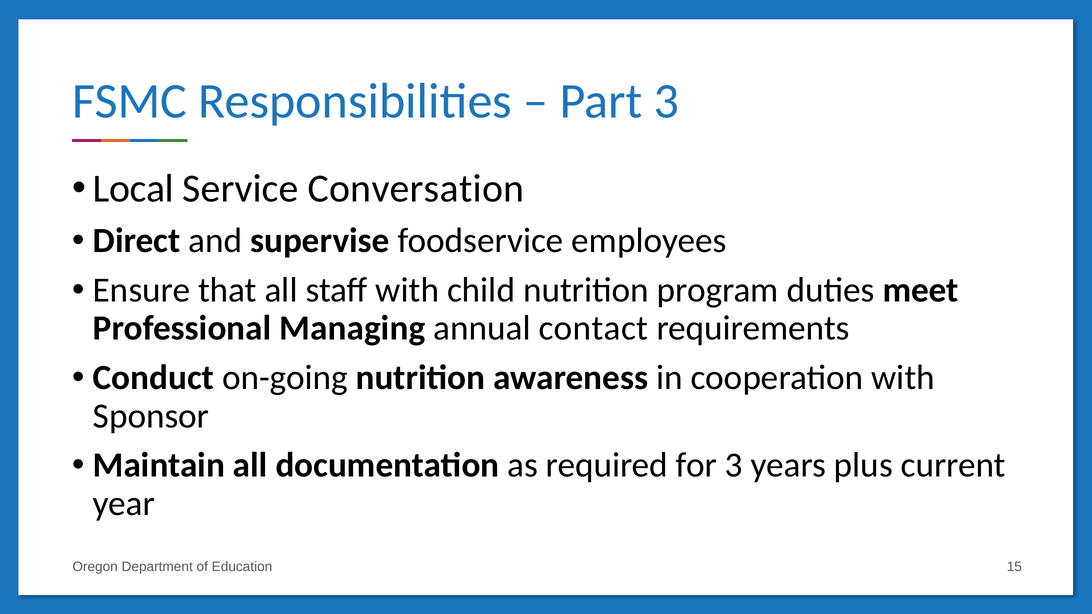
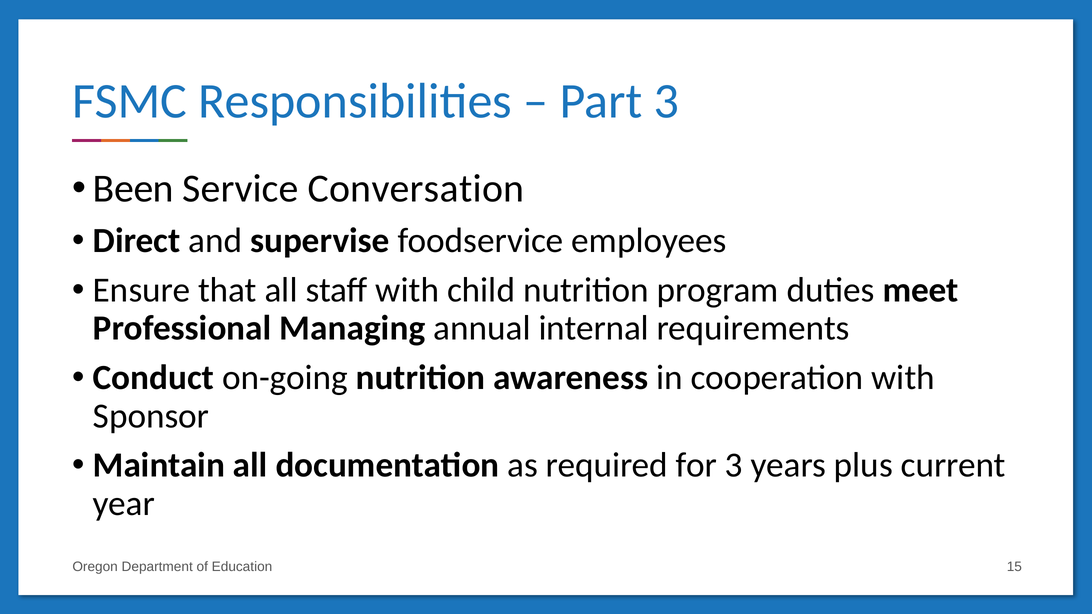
Local: Local -> Been
contact: contact -> internal
